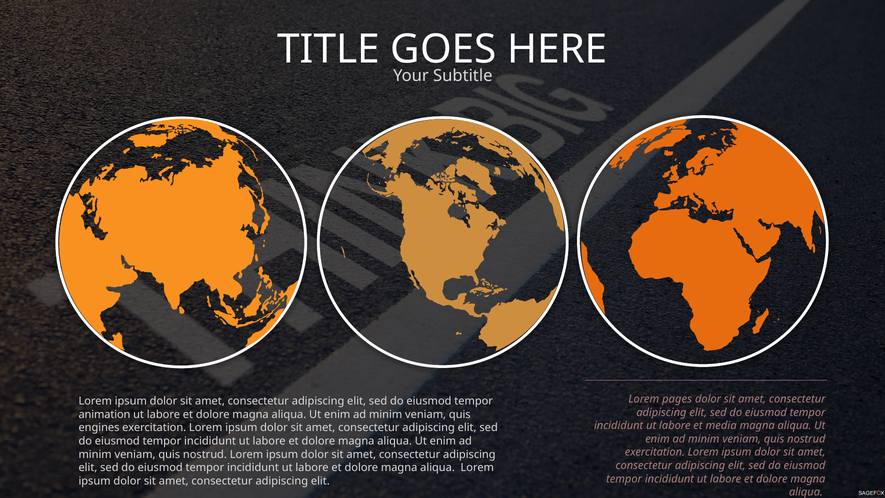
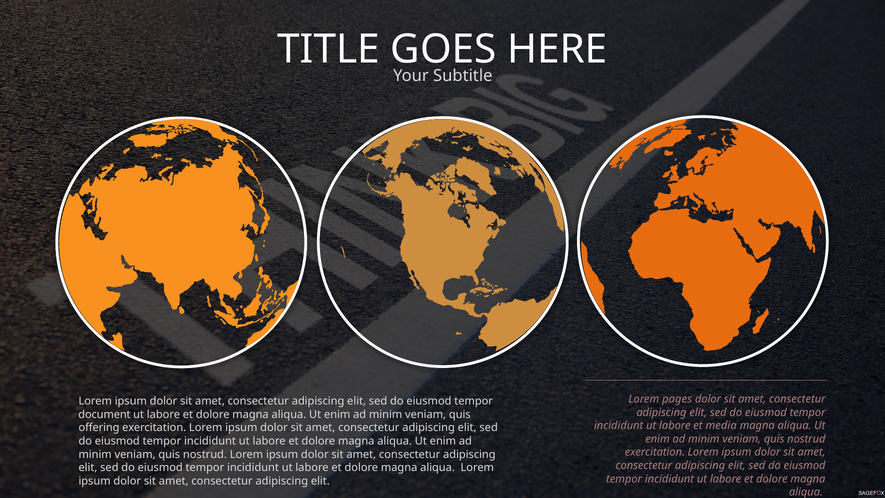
animation: animation -> document
engines: engines -> offering
